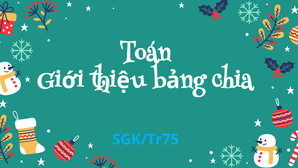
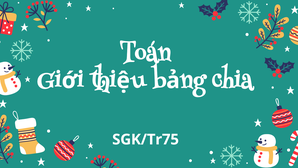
SGK/Tr75 colour: light blue -> white
